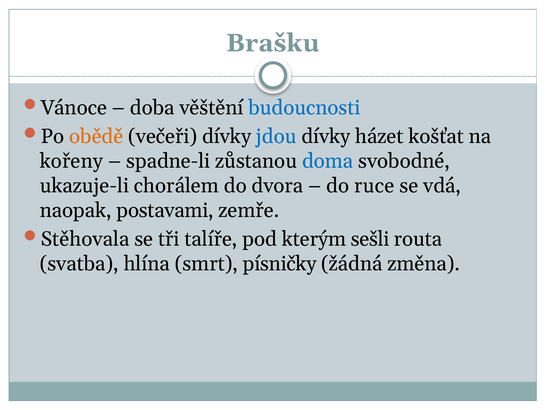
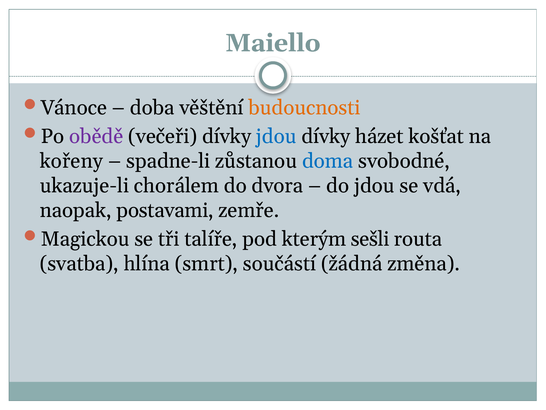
Brašku: Brašku -> Maiello
budoucnosti colour: blue -> orange
obědě colour: orange -> purple
do ruce: ruce -> jdou
Stěhovala: Stěhovala -> Magickou
písničky: písničky -> součástí
